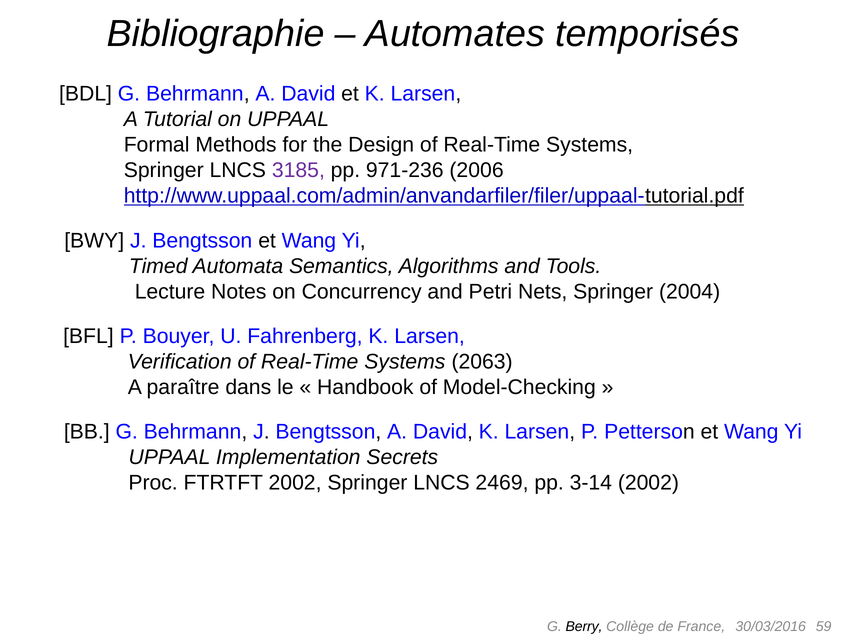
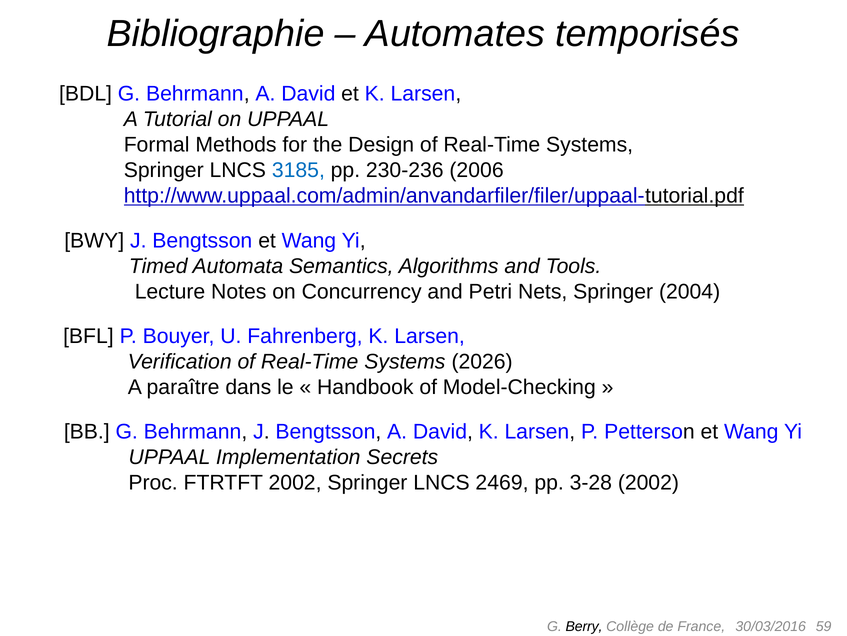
3185 colour: purple -> blue
971-236: 971-236 -> 230-236
2063: 2063 -> 2026
3-14: 3-14 -> 3-28
